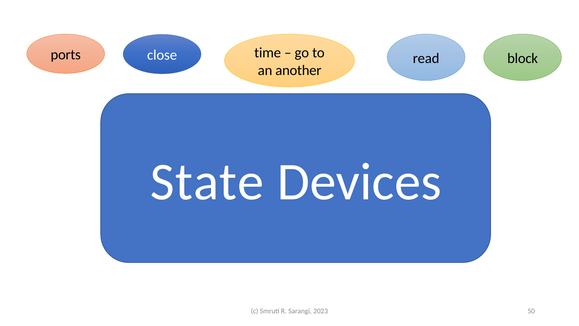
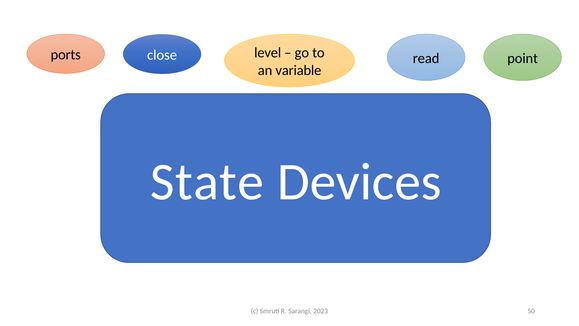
time: time -> level
block: block -> point
another: another -> variable
